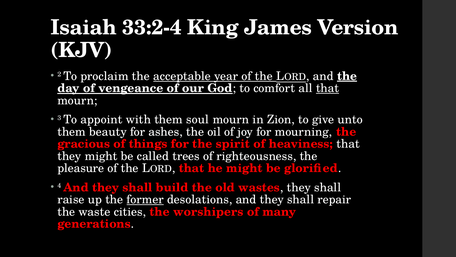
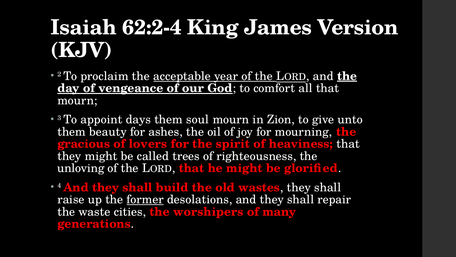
33:2-4: 33:2-4 -> 62:2-4
that at (328, 88) underline: present -> none
with: with -> days
things: things -> lovers
pleasure: pleasure -> unloving
